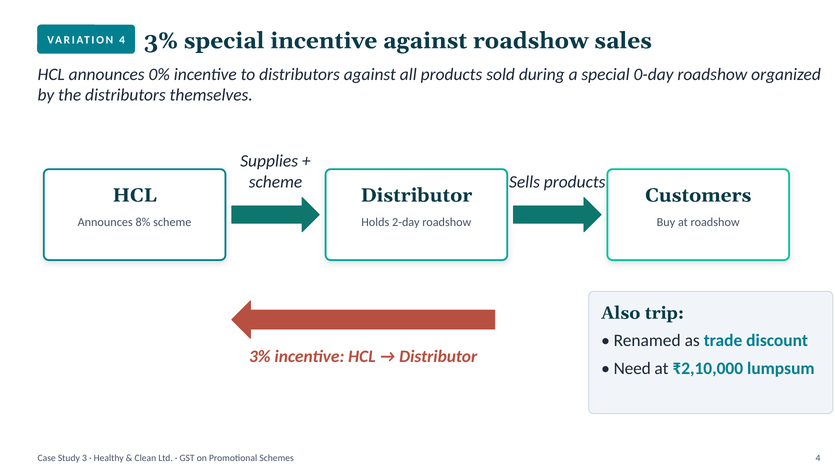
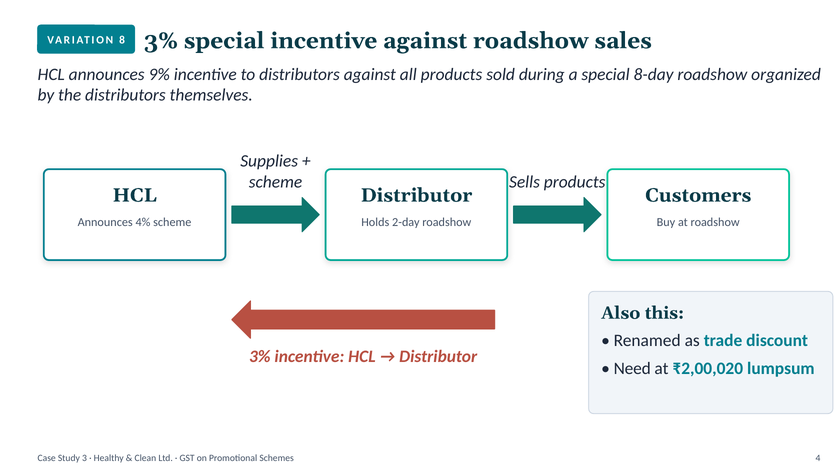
VARIATION 4: 4 -> 8
0%: 0% -> 9%
0-day: 0-day -> 8-day
8%: 8% -> 4%
trip: trip -> this
₹2,10,000: ₹2,10,000 -> ₹2,00,020
